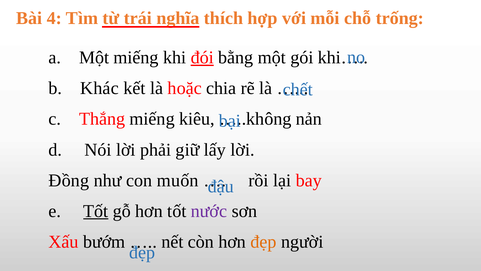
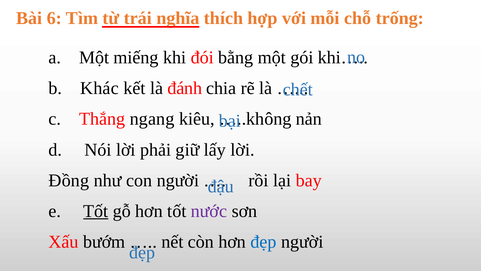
4: 4 -> 6
đói underline: present -> none
hoặc: hoặc -> đánh
Thắng miếng: miếng -> ngang
con muốn: muốn -> người
đẹp at (264, 241) colour: orange -> blue
